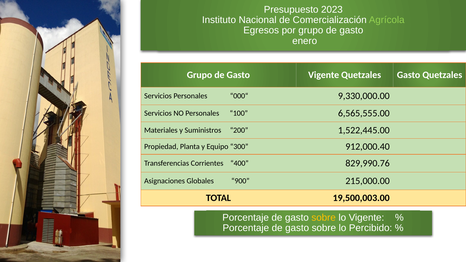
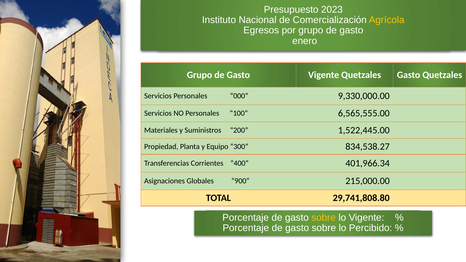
Agrícola colour: light green -> yellow
912,000.40: 912,000.40 -> 834,538.27
829,990.76: 829,990.76 -> 401,966.34
19,500,003.00: 19,500,003.00 -> 29,741,808.80
